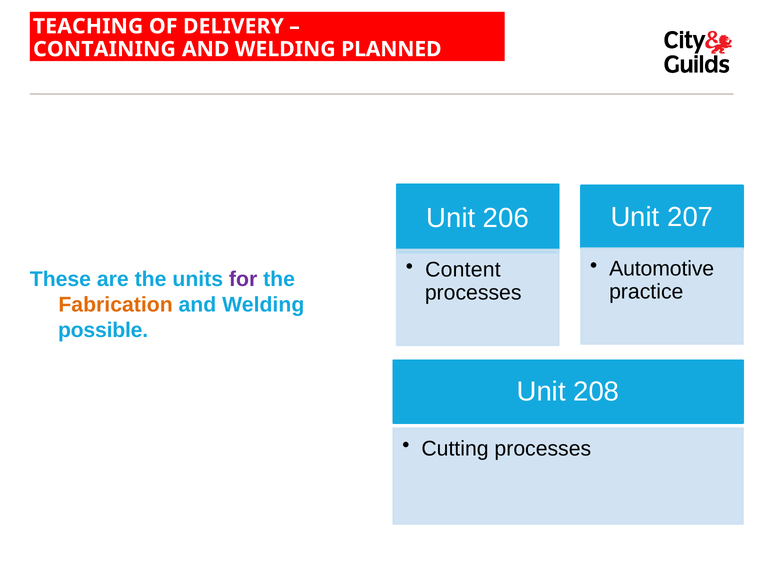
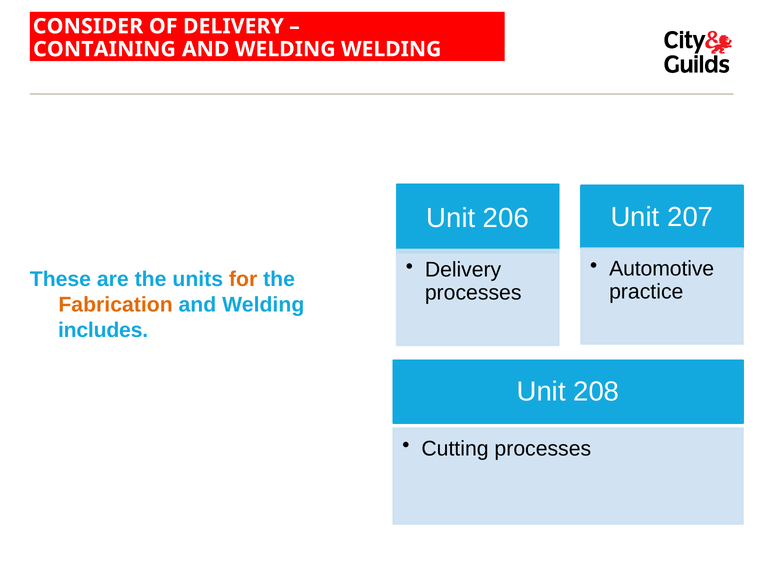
TEACHING: TEACHING -> CONSIDER
WELDING PLANNED: PLANNED -> WELDING
Content at (463, 270): Content -> Delivery
for colour: purple -> orange
possible: possible -> includes
